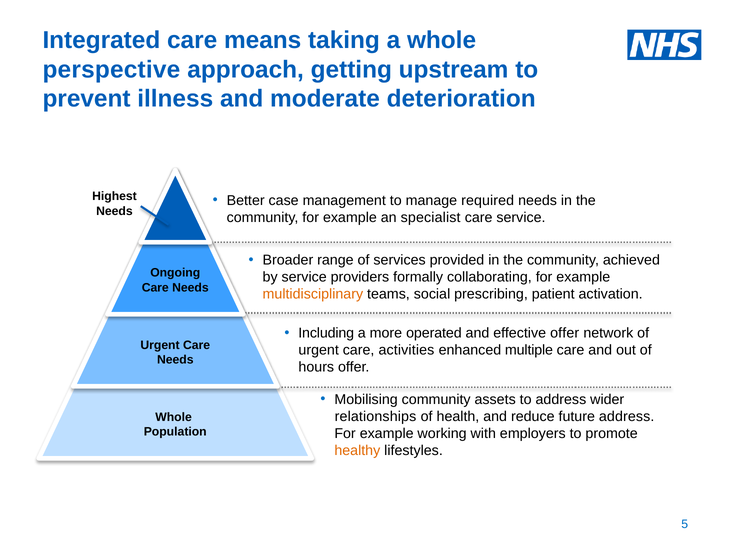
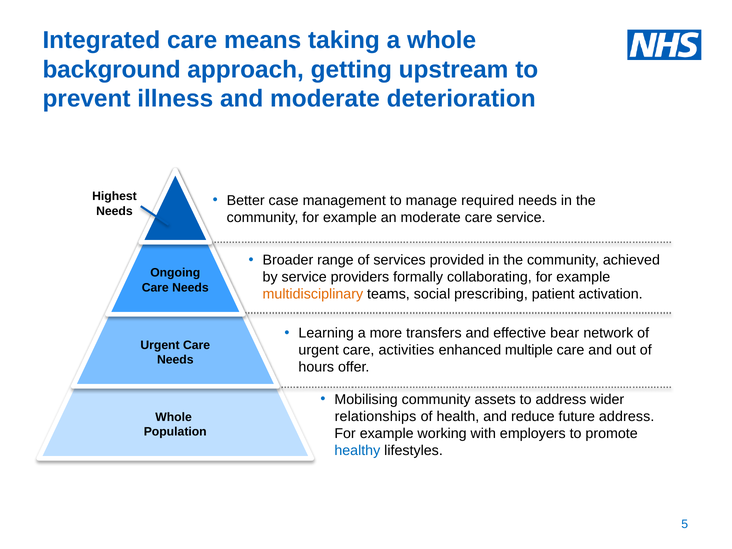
perspective: perspective -> background
an specialist: specialist -> moderate
Including: Including -> Learning
operated: operated -> transfers
effective offer: offer -> bear
healthy colour: orange -> blue
